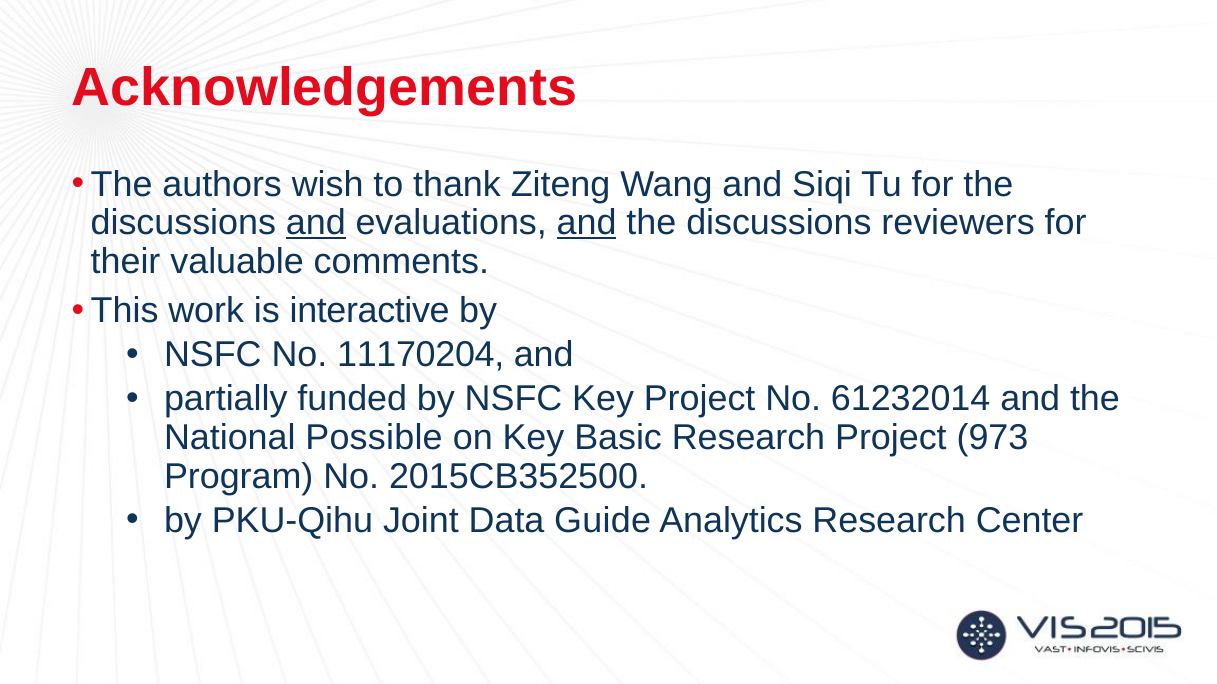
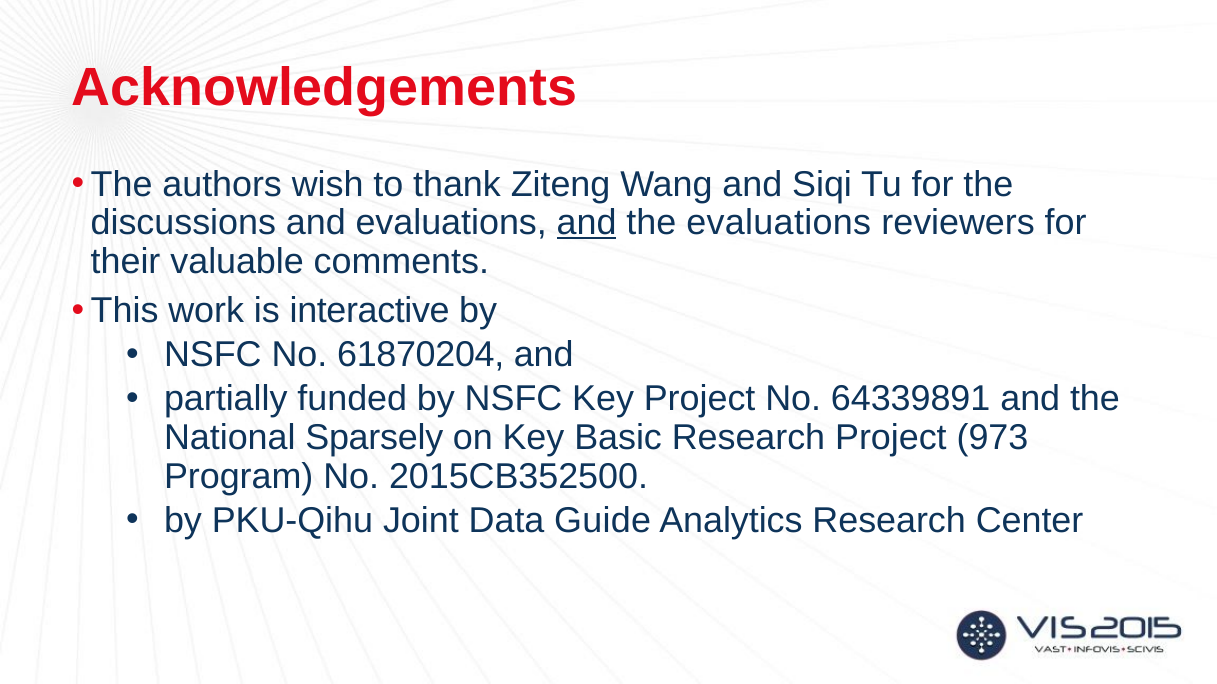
and at (316, 223) underline: present -> none
discussions at (779, 223): discussions -> evaluations
11170204: 11170204 -> 61870204
61232014: 61232014 -> 64339891
Possible: Possible -> Sparsely
